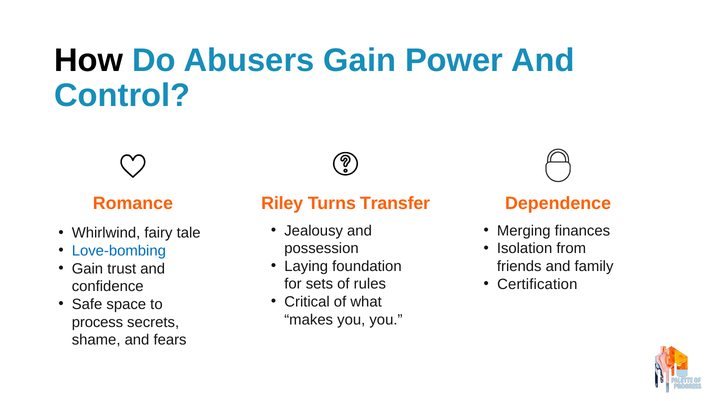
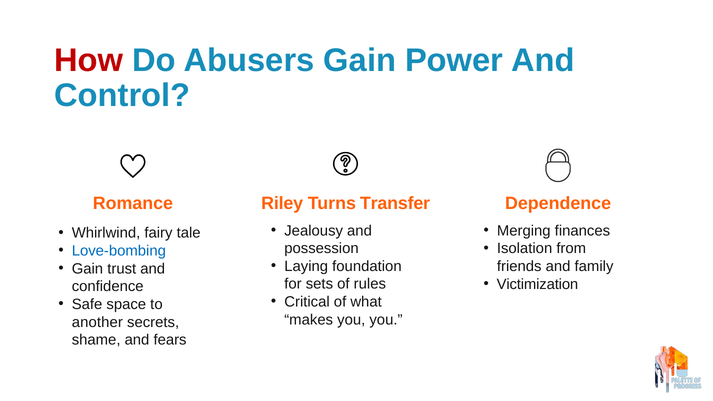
How colour: black -> red
Certification: Certification -> Victimization
process: process -> another
